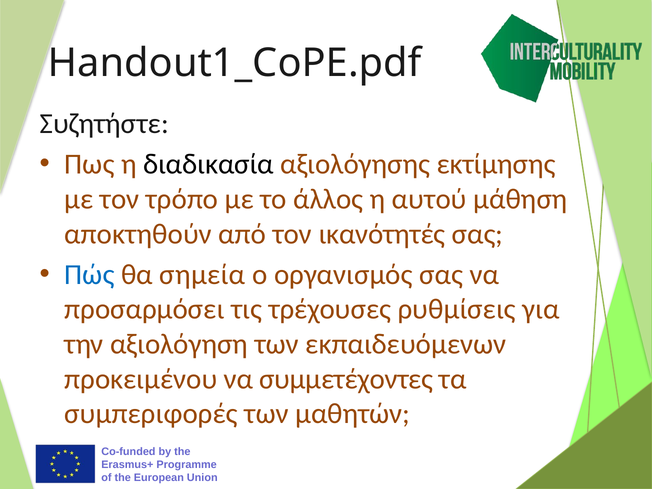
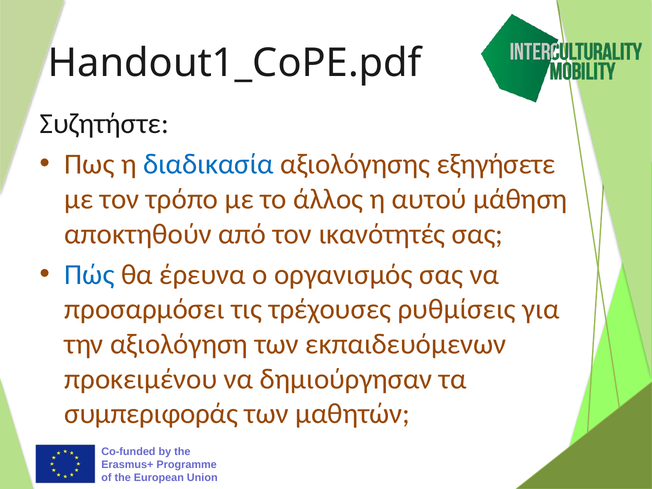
διαδικασία colour: black -> blue
εκτίμησης: εκτίμησης -> εξηγήσετε
σημεία: σημεία -> έρευνα
συμμετέχοντες: συμμετέχοντες -> δημιούργησαν
συμπεριφορές: συμπεριφορές -> συμπεριφοράς
